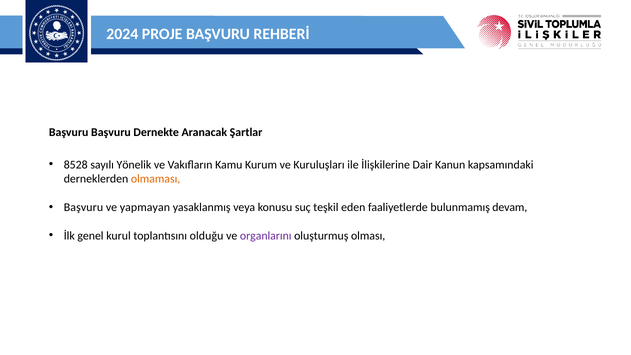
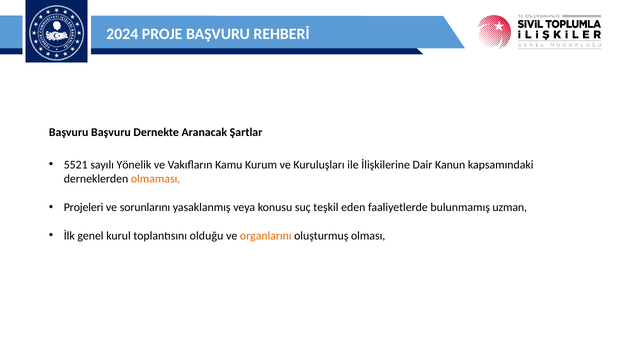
8528: 8528 -> 5521
Başvuru at (83, 207): Başvuru -> Projeleri
yapmayan: yapmayan -> sorunlarını
devam: devam -> uzman
organlarını colour: purple -> orange
